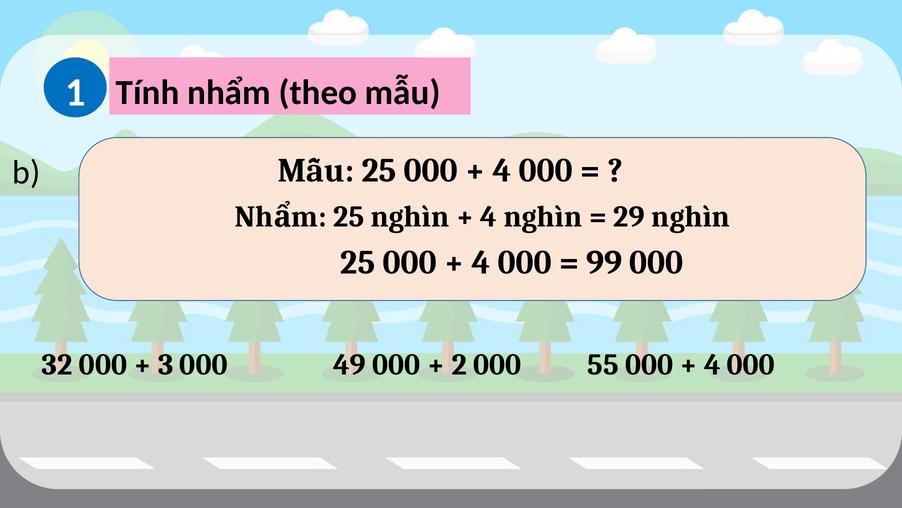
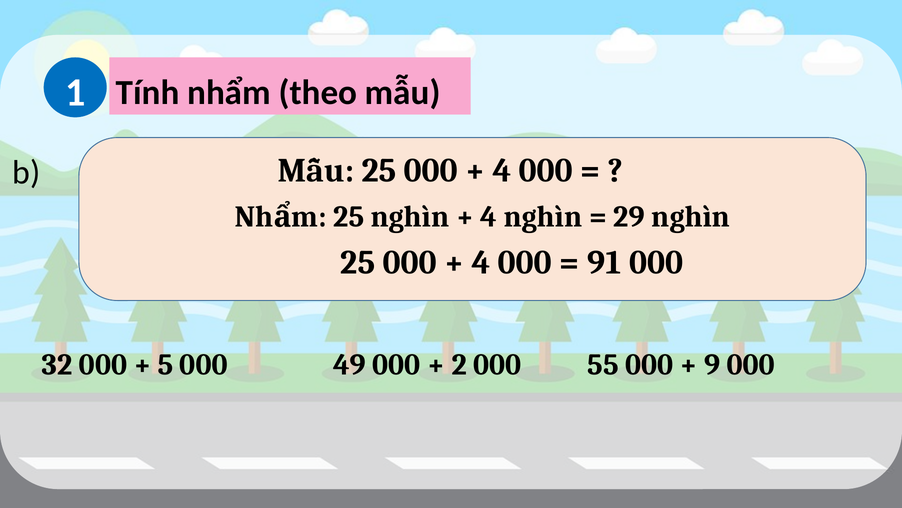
99: 99 -> 91
3: 3 -> 5
4 at (712, 365): 4 -> 9
